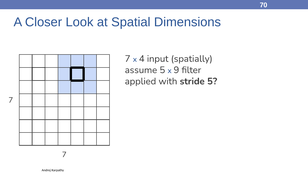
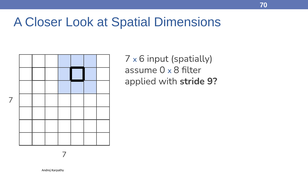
4: 4 -> 6
assume 5: 5 -> 0
9: 9 -> 8
stride 5: 5 -> 9
